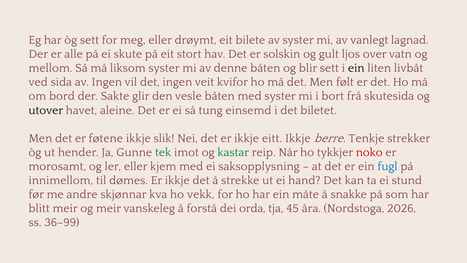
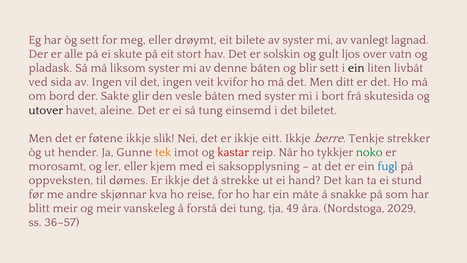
mellom: mellom -> pladask
følt: følt -> ditt
tek colour: green -> orange
kastar colour: green -> red
noko colour: red -> green
innimellom: innimellom -> oppveksten
vekk: vekk -> reise
dei orda: orda -> tung
45: 45 -> 49
2026: 2026 -> 2029
36–99: 36–99 -> 36–57
